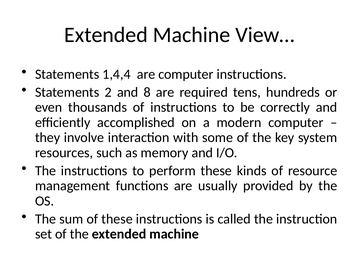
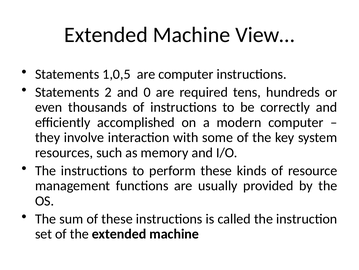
1,4,4: 1,4,4 -> 1,0,5
8: 8 -> 0
